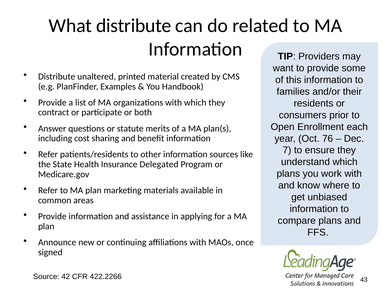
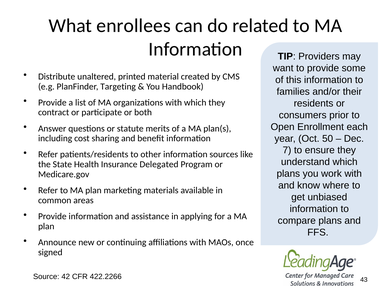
What distribute: distribute -> enrollees
Examples: Examples -> Targeting
76: 76 -> 50
